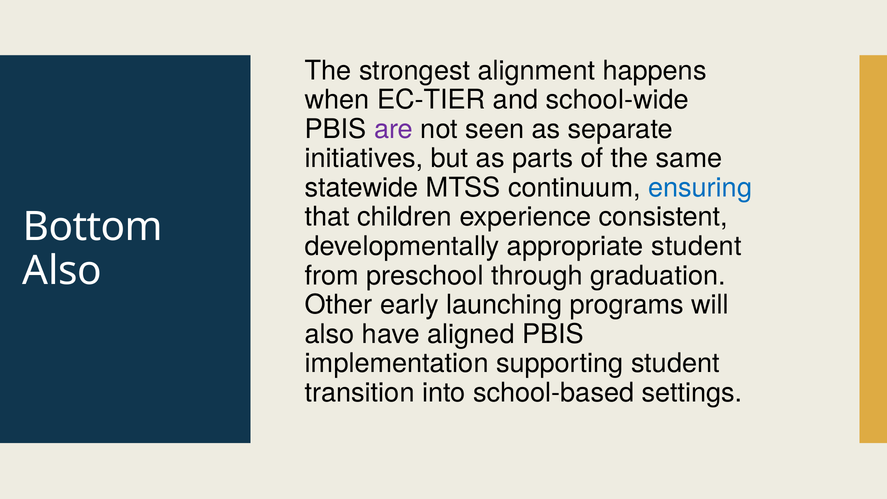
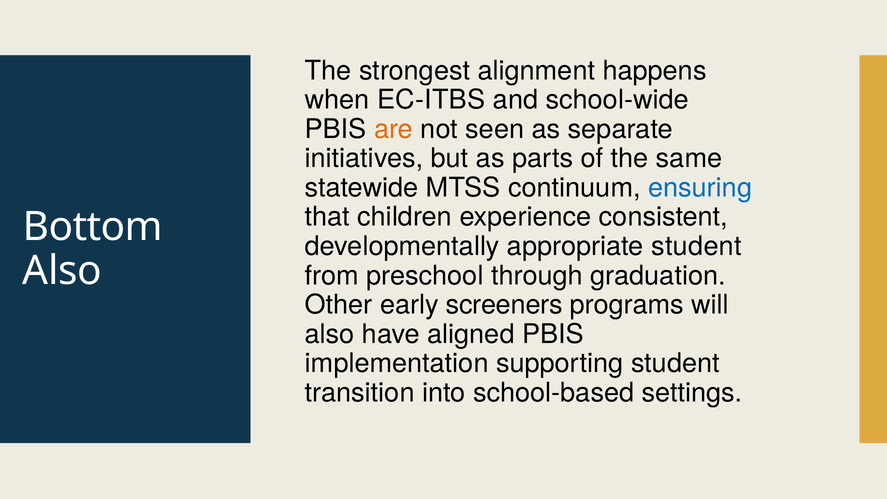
EC-TIER: EC-TIER -> EC-ITBS
are colour: purple -> orange
launching: launching -> screeners
